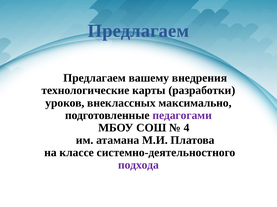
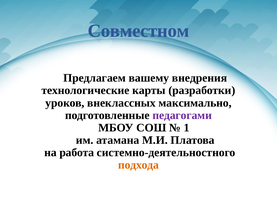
Предлагаем at (138, 31): Предлагаем -> Совместном
4: 4 -> 1
классе: классе -> работа
подхода colour: purple -> orange
